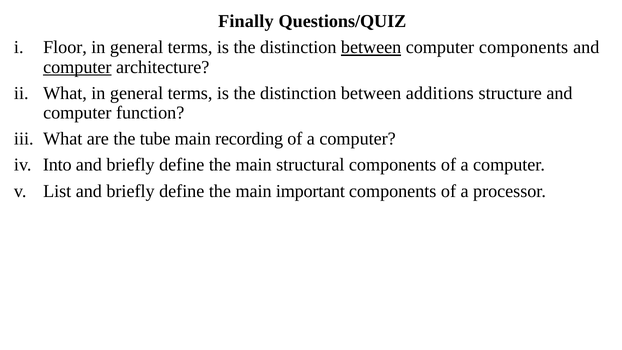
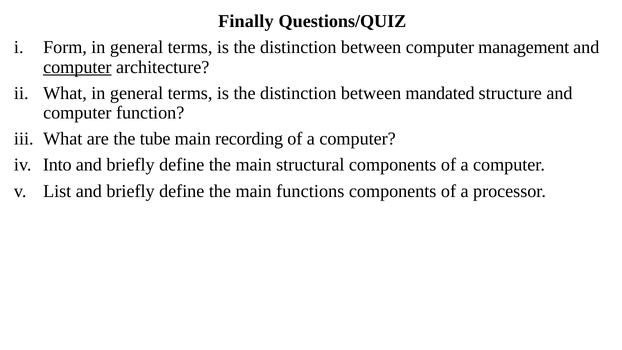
Floor: Floor -> Form
between at (371, 47) underline: present -> none
computer components: components -> management
additions: additions -> mandated
important: important -> functions
